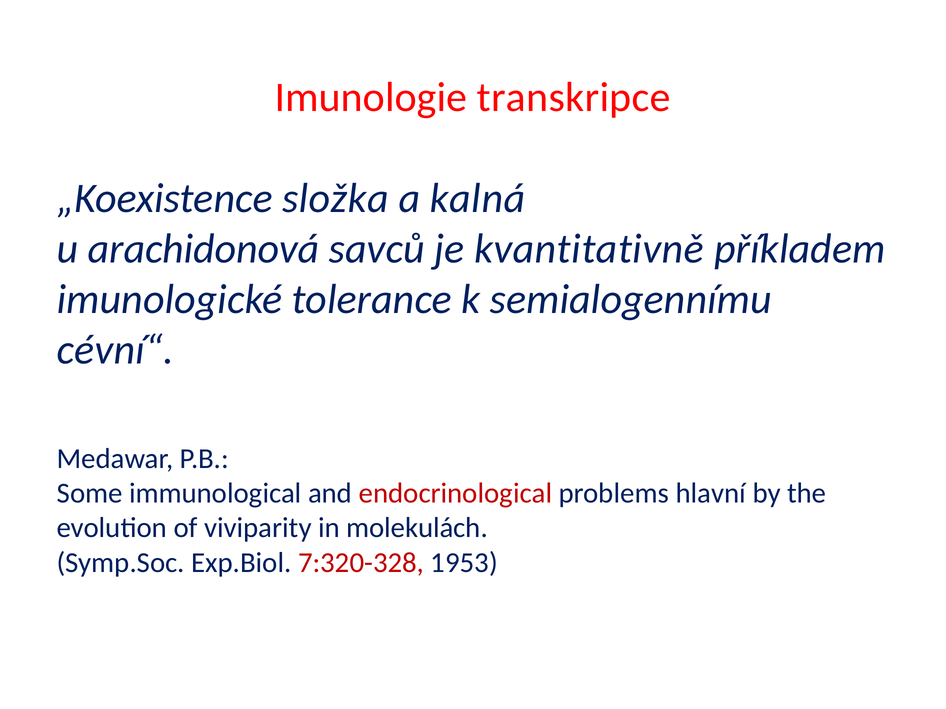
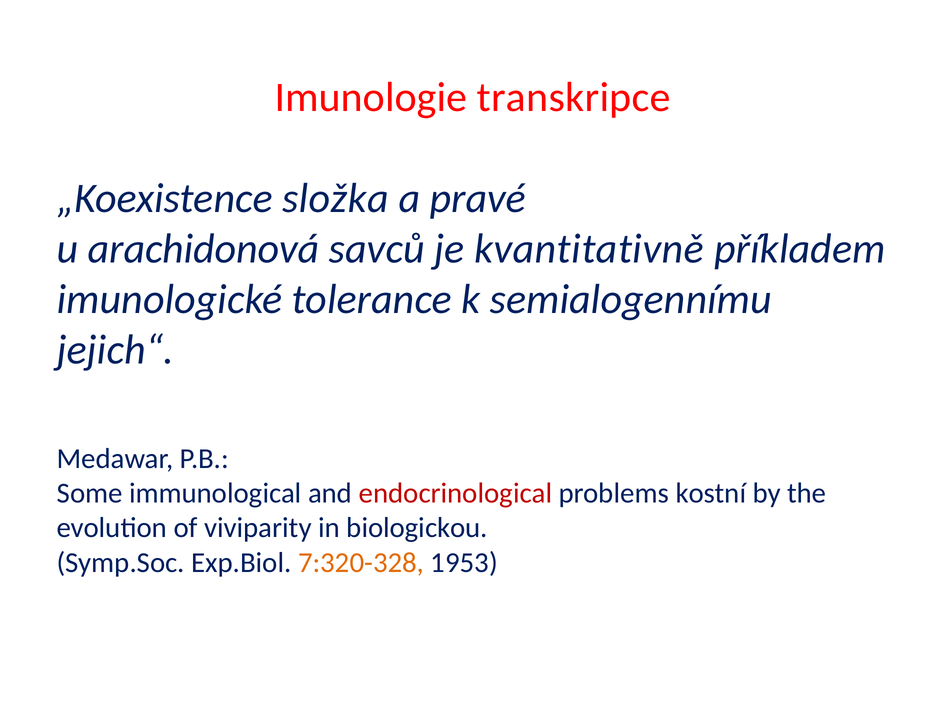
kalná: kalná -> pravé
cévní“: cévní“ -> jejich“
hlavní: hlavní -> kostní
molekulách: molekulách -> biologickou
7:320-328 colour: red -> orange
